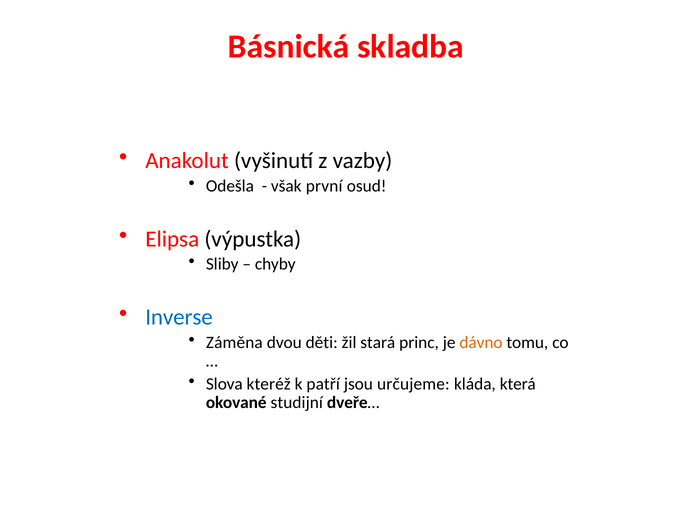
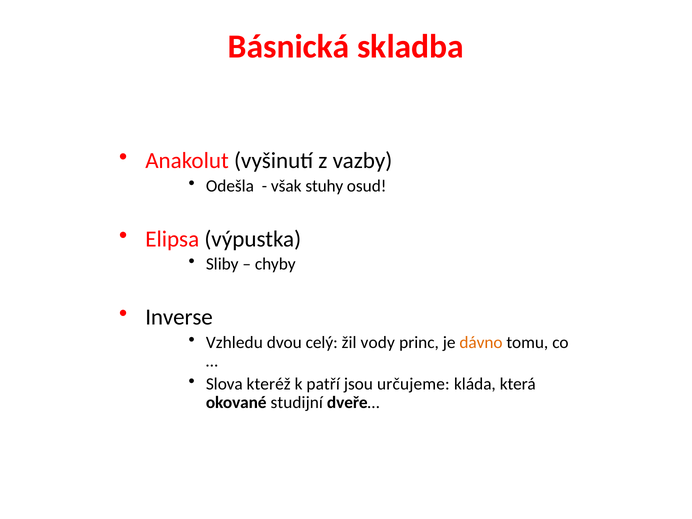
první: první -> stuhy
Inverse colour: blue -> black
Záměna: Záměna -> Vzhledu
děti: děti -> celý
stará: stará -> vody
